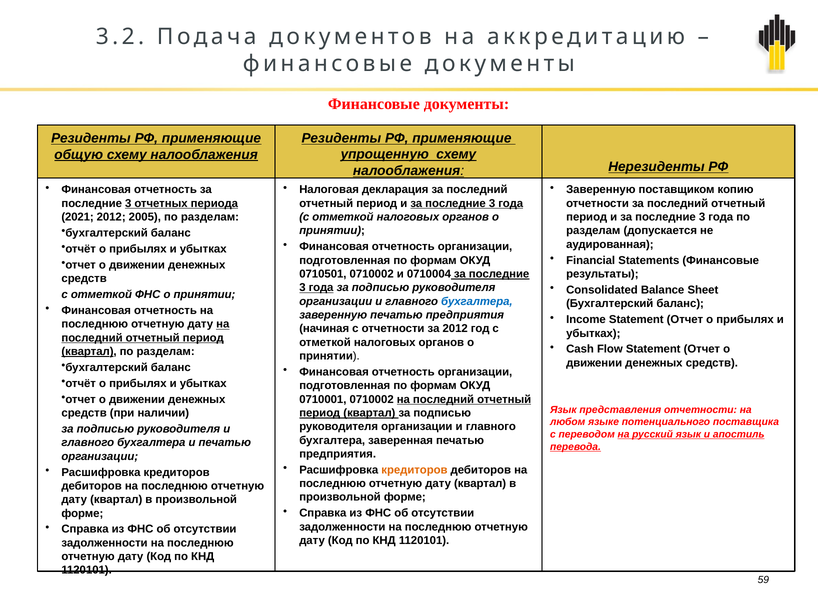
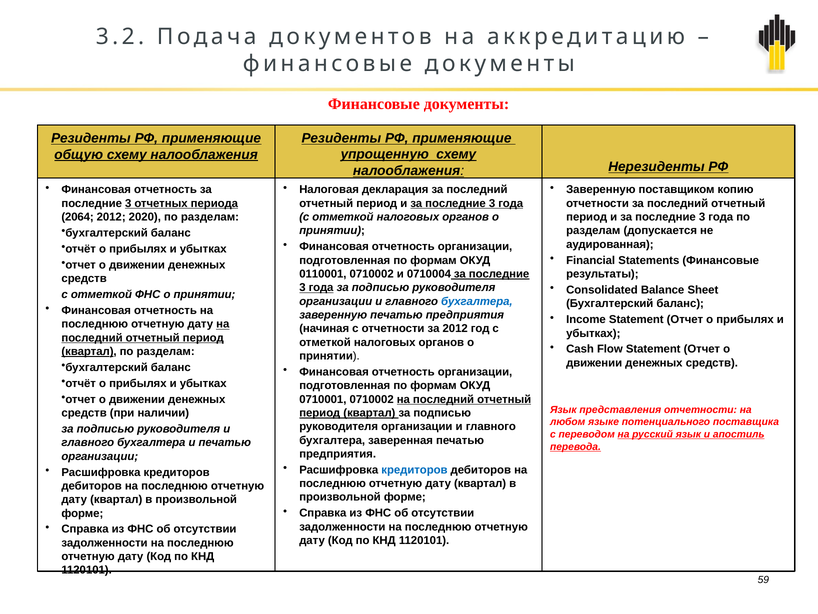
2021: 2021 -> 2064
2005: 2005 -> 2020
0710501: 0710501 -> 0110001
кредиторов at (414, 470) colour: orange -> blue
